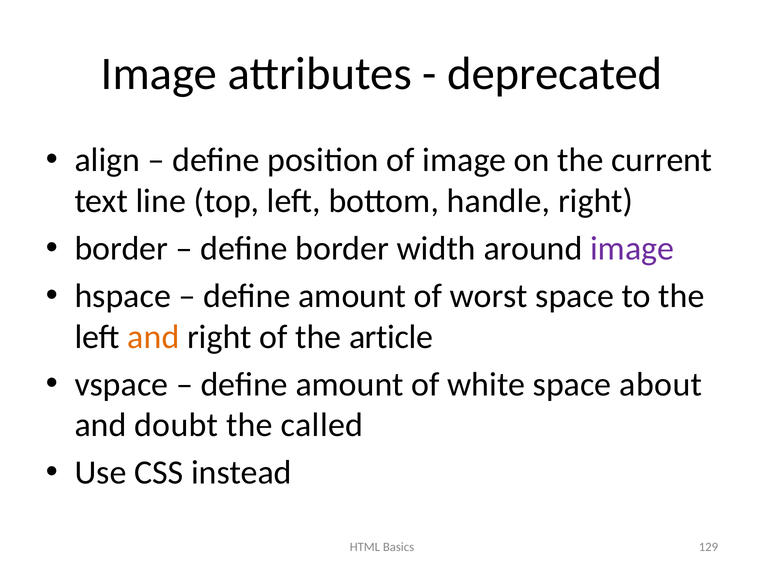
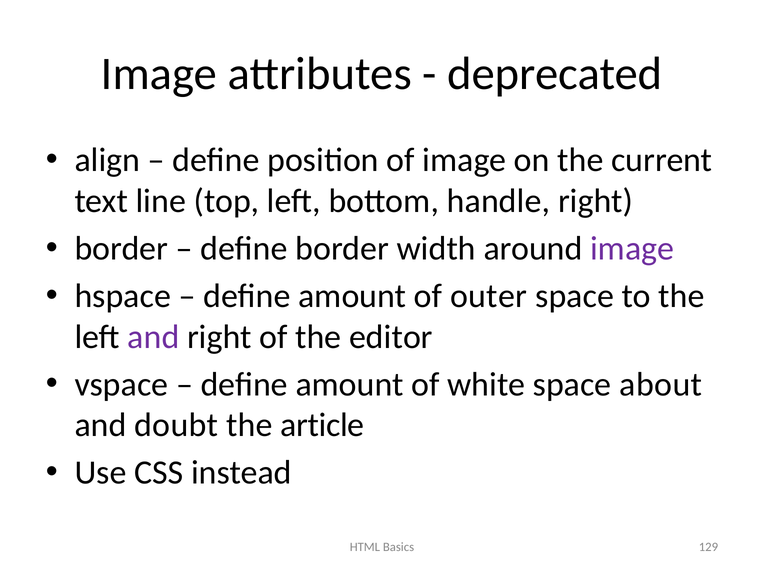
worst: worst -> outer
and at (153, 337) colour: orange -> purple
article: article -> editor
called: called -> article
